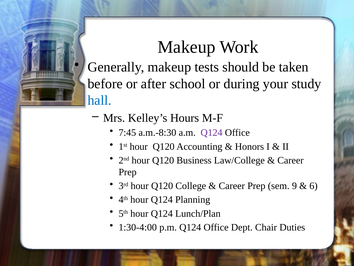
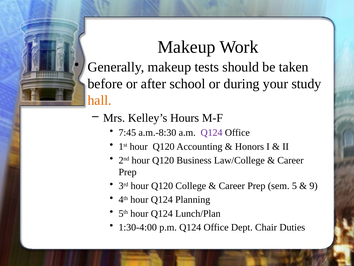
hall colour: blue -> orange
9: 9 -> 5
6: 6 -> 9
